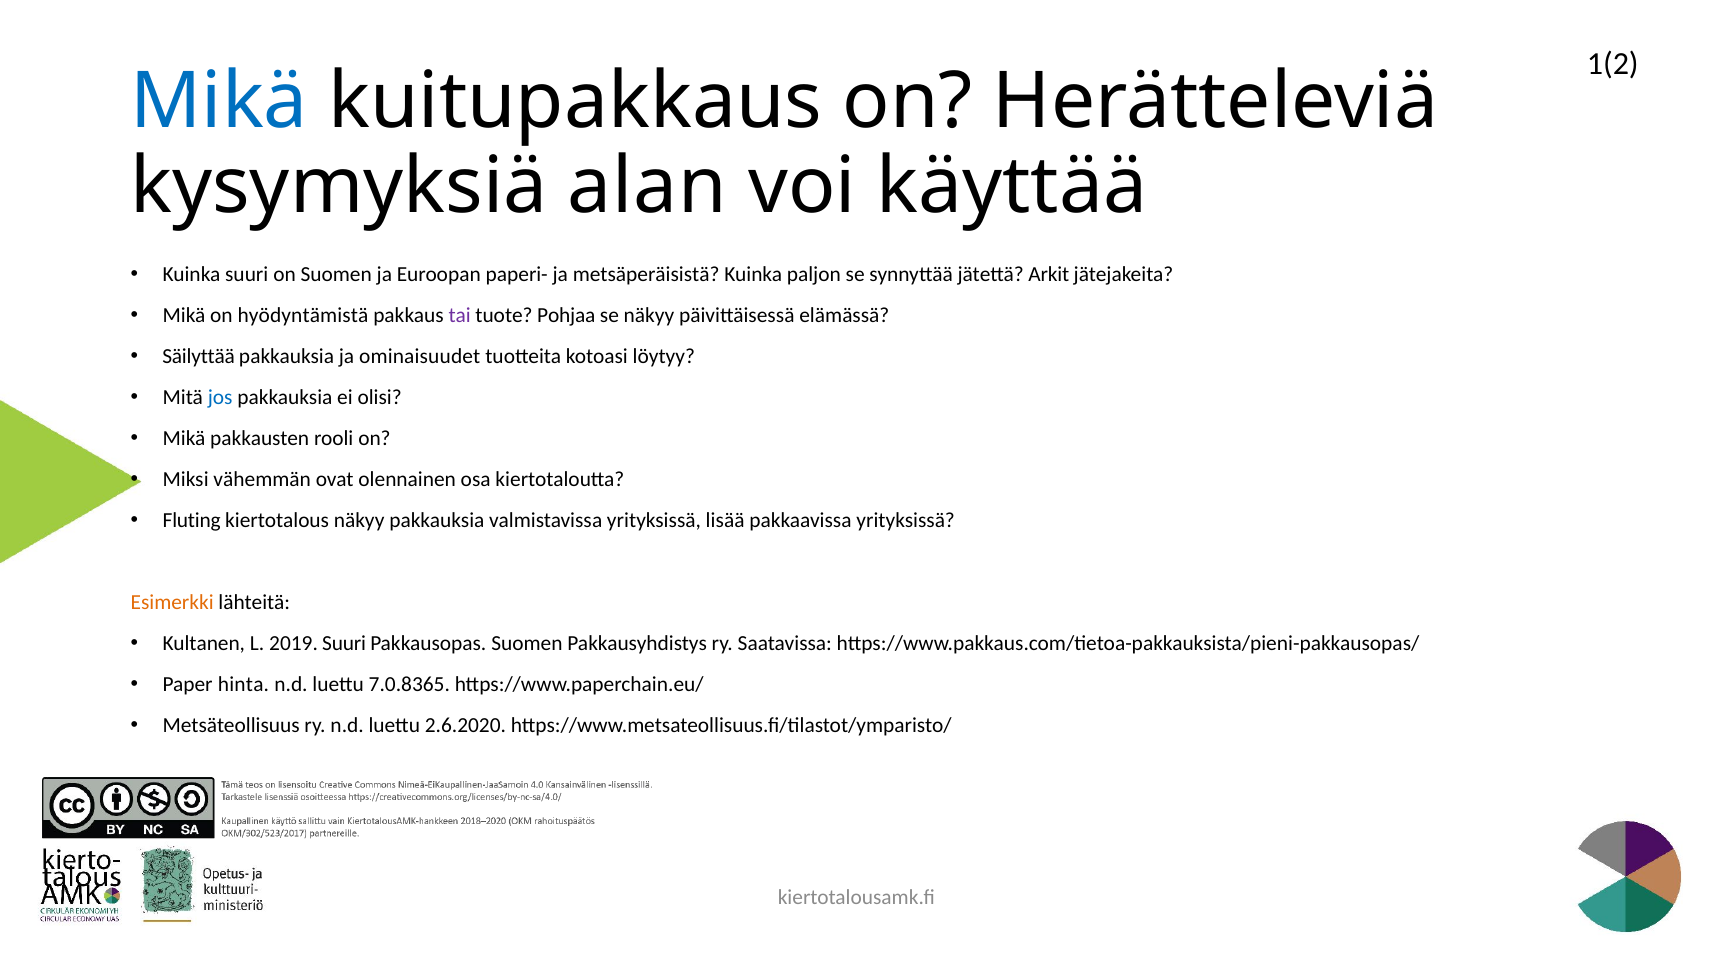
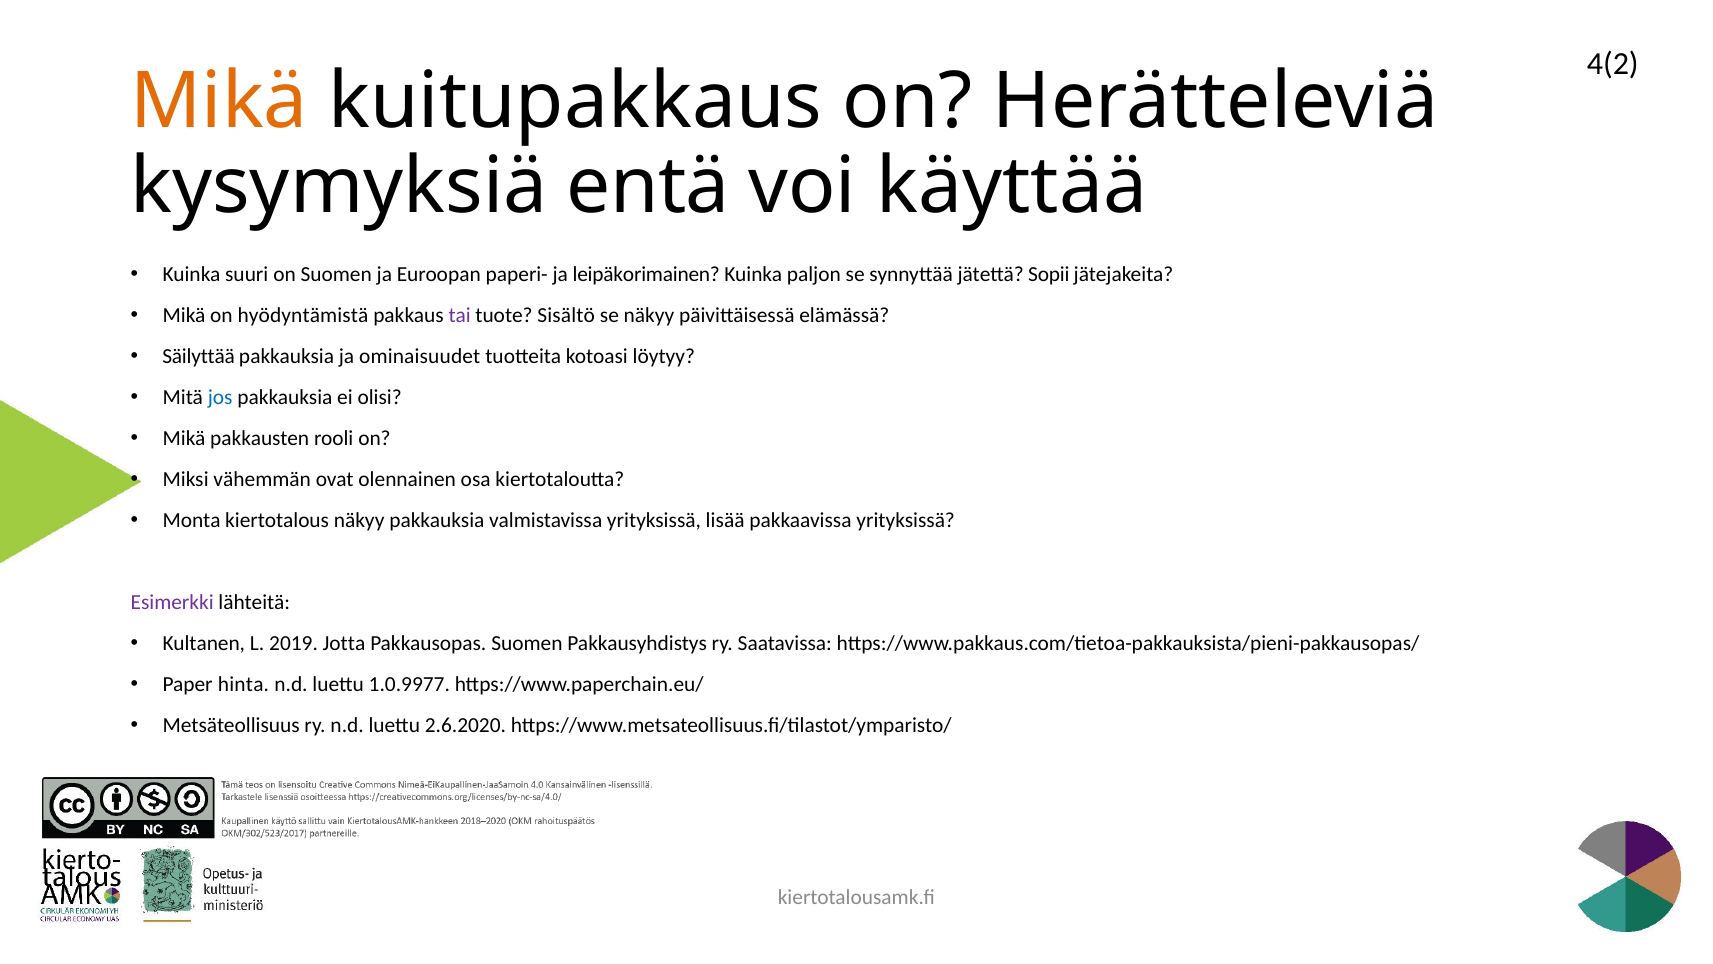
1(2: 1(2 -> 4(2
Mikä at (219, 102) colour: blue -> orange
alan: alan -> entä
metsäperäisistä: metsäperäisistä -> leipäkorimainen
Arkit: Arkit -> Sopii
Pohjaa: Pohjaa -> Sisältö
Fluting: Fluting -> Monta
Esimerkki colour: orange -> purple
2019 Suuri: Suuri -> Jotta
7.0.8365: 7.0.8365 -> 1.0.9977
